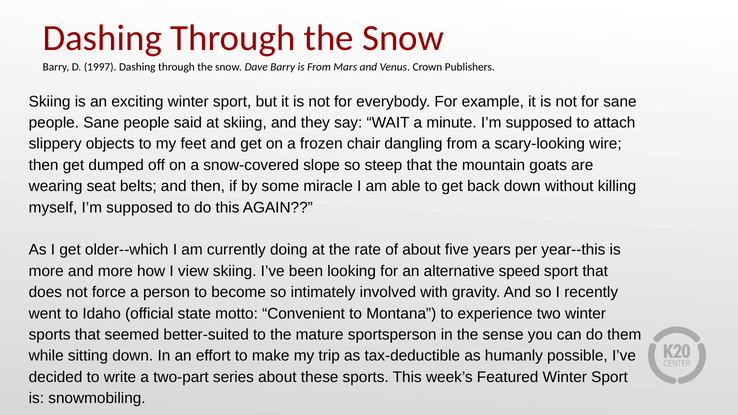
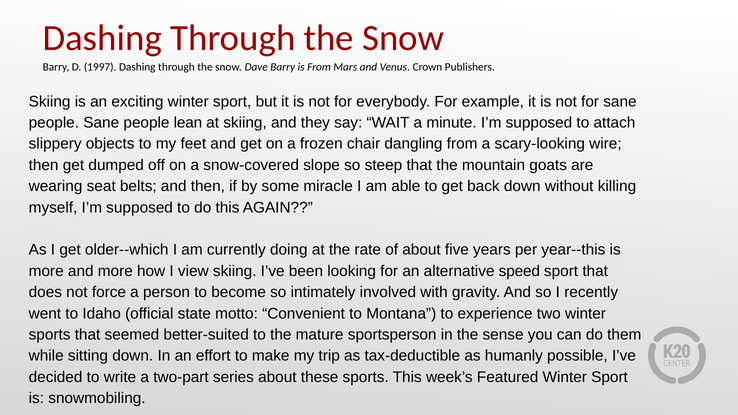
said: said -> lean
